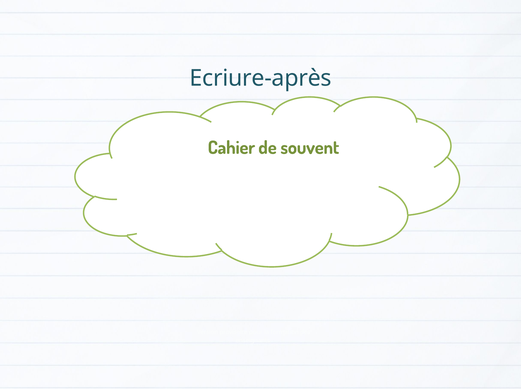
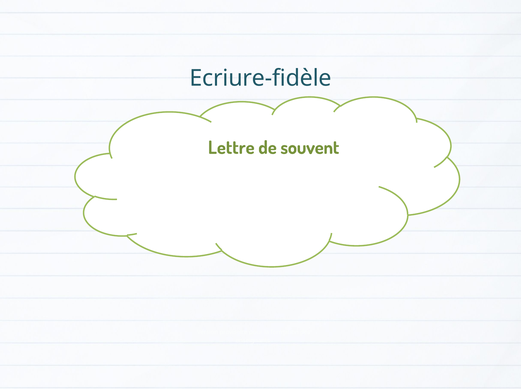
Ecriure-après: Ecriure-après -> Ecriure-fidèle
Cahier: Cahier -> Lettre
